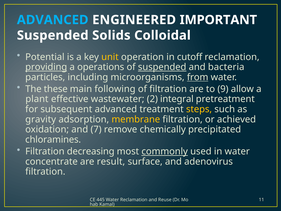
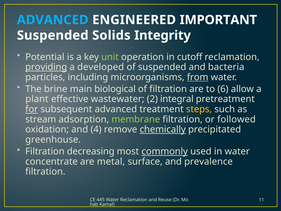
Colloidal: Colloidal -> Integrity
unit colour: yellow -> light green
operations: operations -> developed
suspended at (162, 67) underline: present -> none
these: these -> brine
following: following -> biological
9: 9 -> 6
for underline: none -> present
gravity: gravity -> stream
membrane colour: yellow -> light green
achieved: achieved -> followed
7: 7 -> 4
chemically underline: none -> present
chloramines: chloramines -> greenhouse
result: result -> metal
adenovirus: adenovirus -> prevalence
